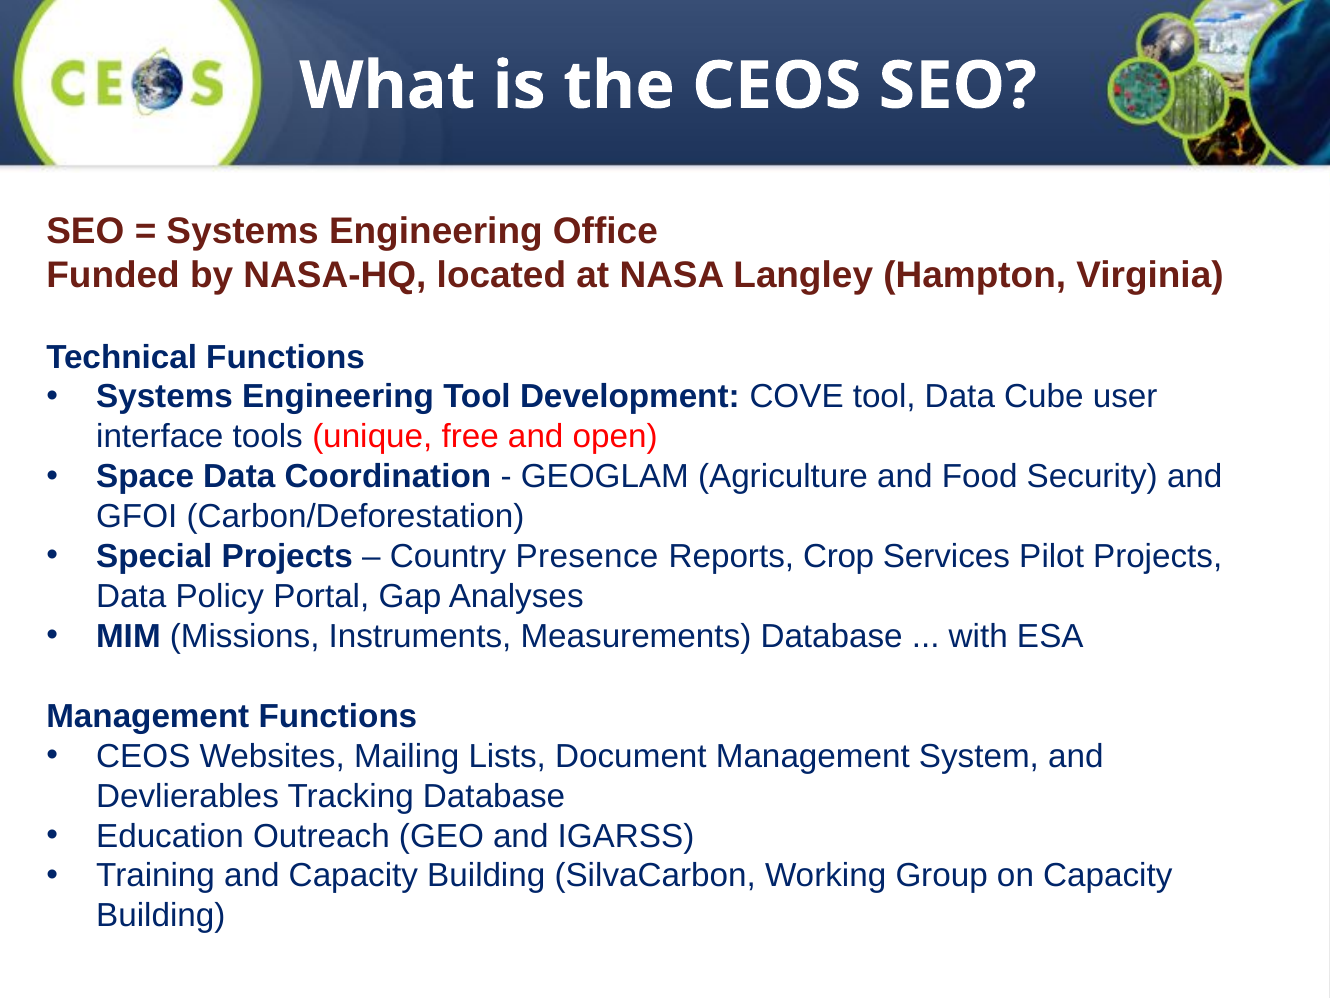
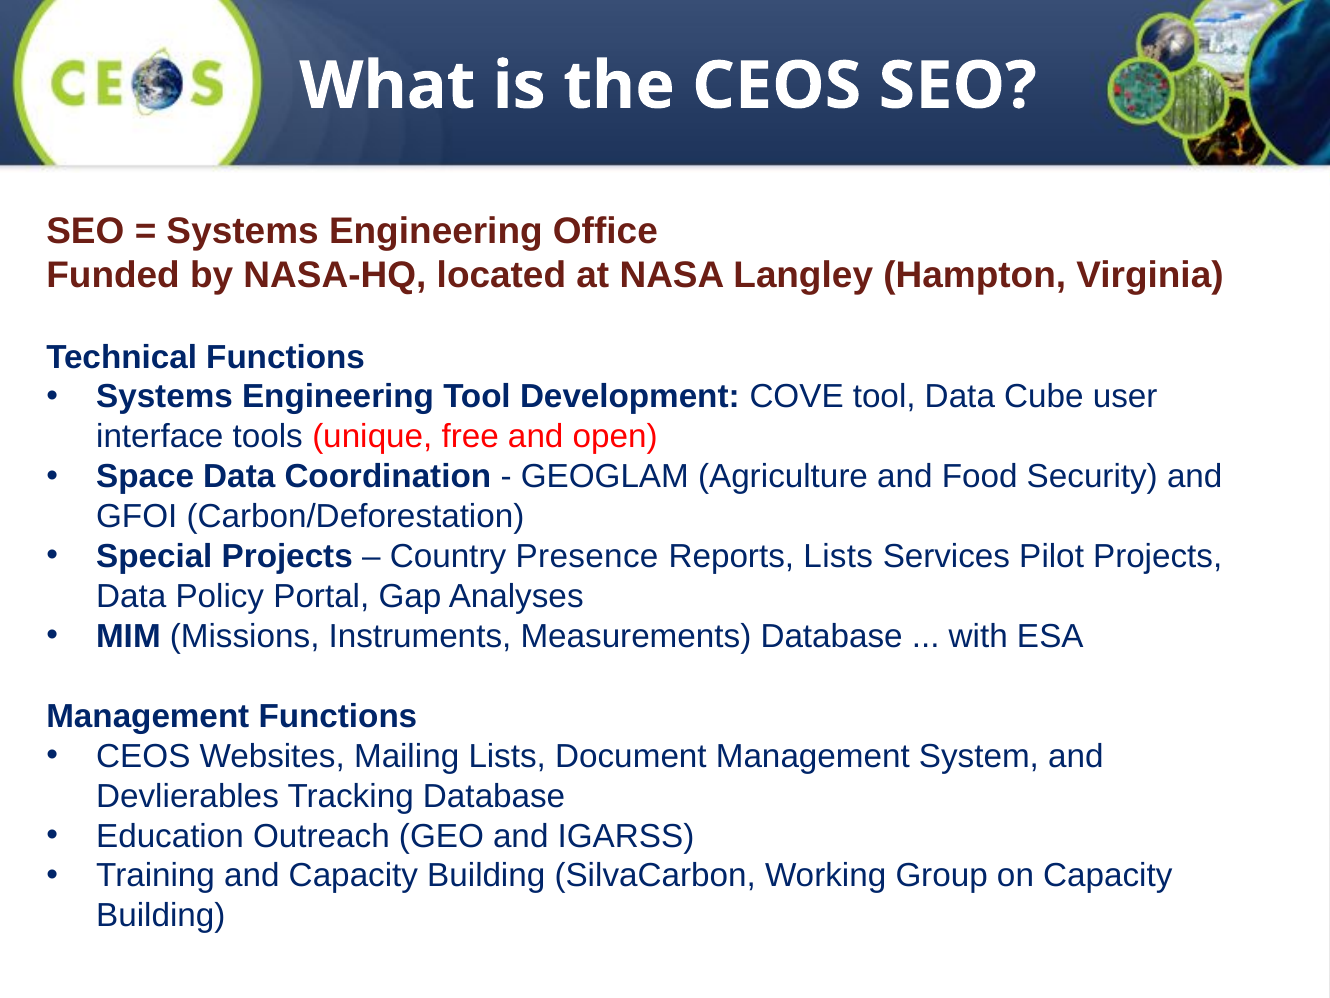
Reports Crop: Crop -> Lists
